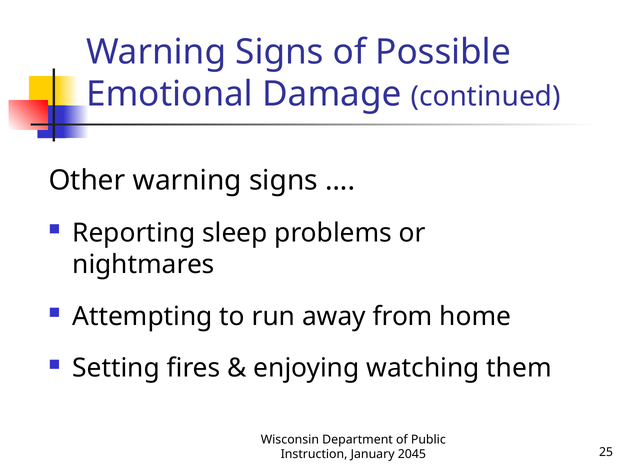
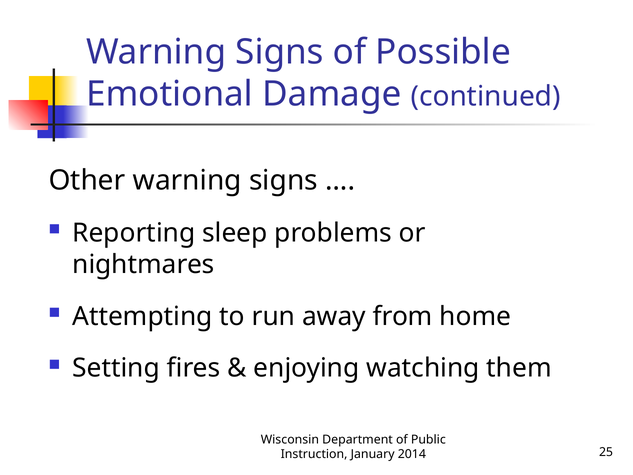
2045: 2045 -> 2014
